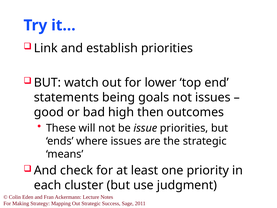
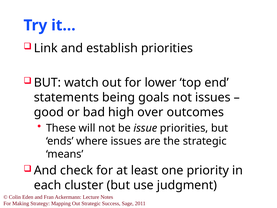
then: then -> over
